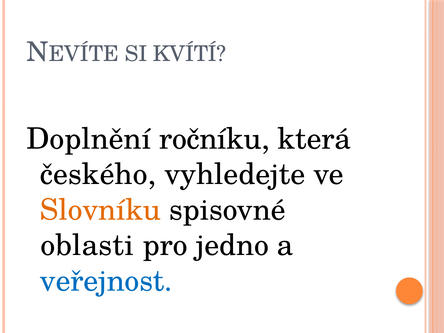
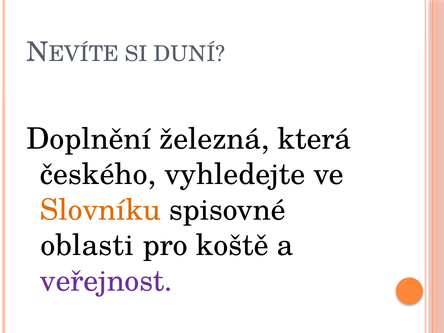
KVÍTÍ: KVÍTÍ -> DUNÍ
ročníku: ročníku -> železná
jedno: jedno -> koště
veřejnost colour: blue -> purple
